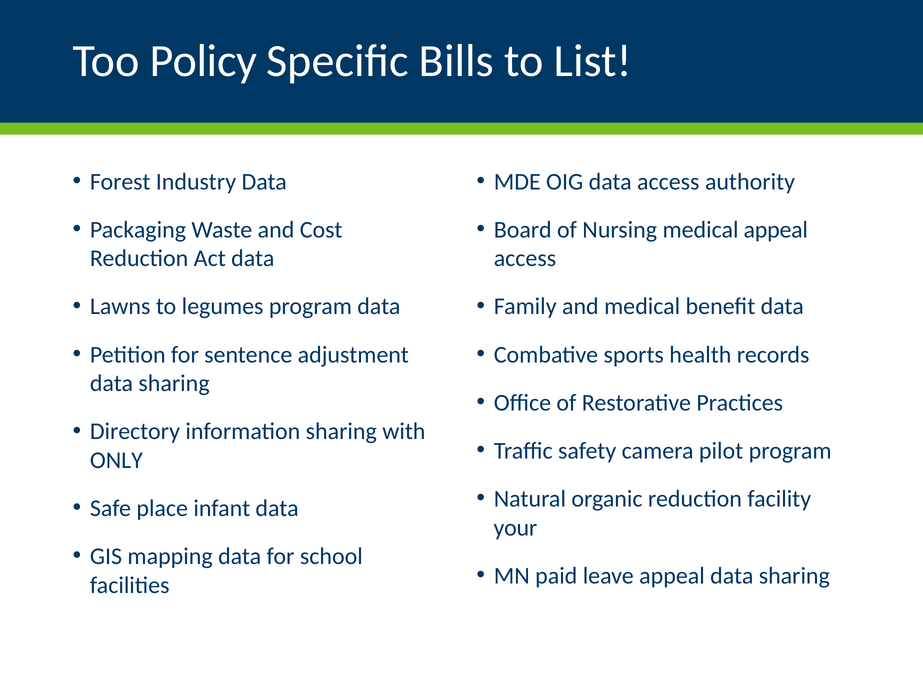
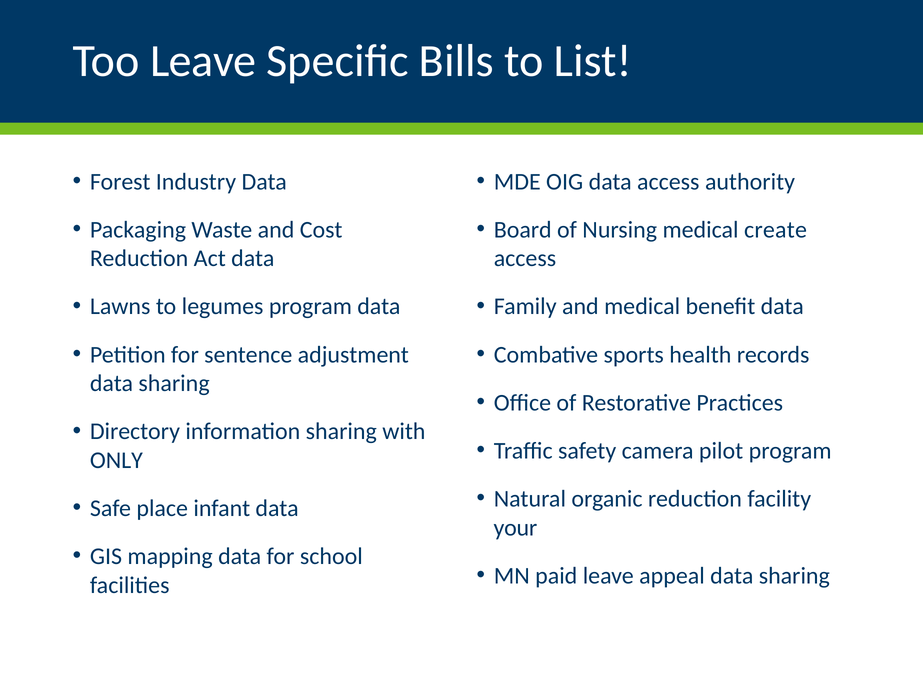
Too Policy: Policy -> Leave
medical appeal: appeal -> create
